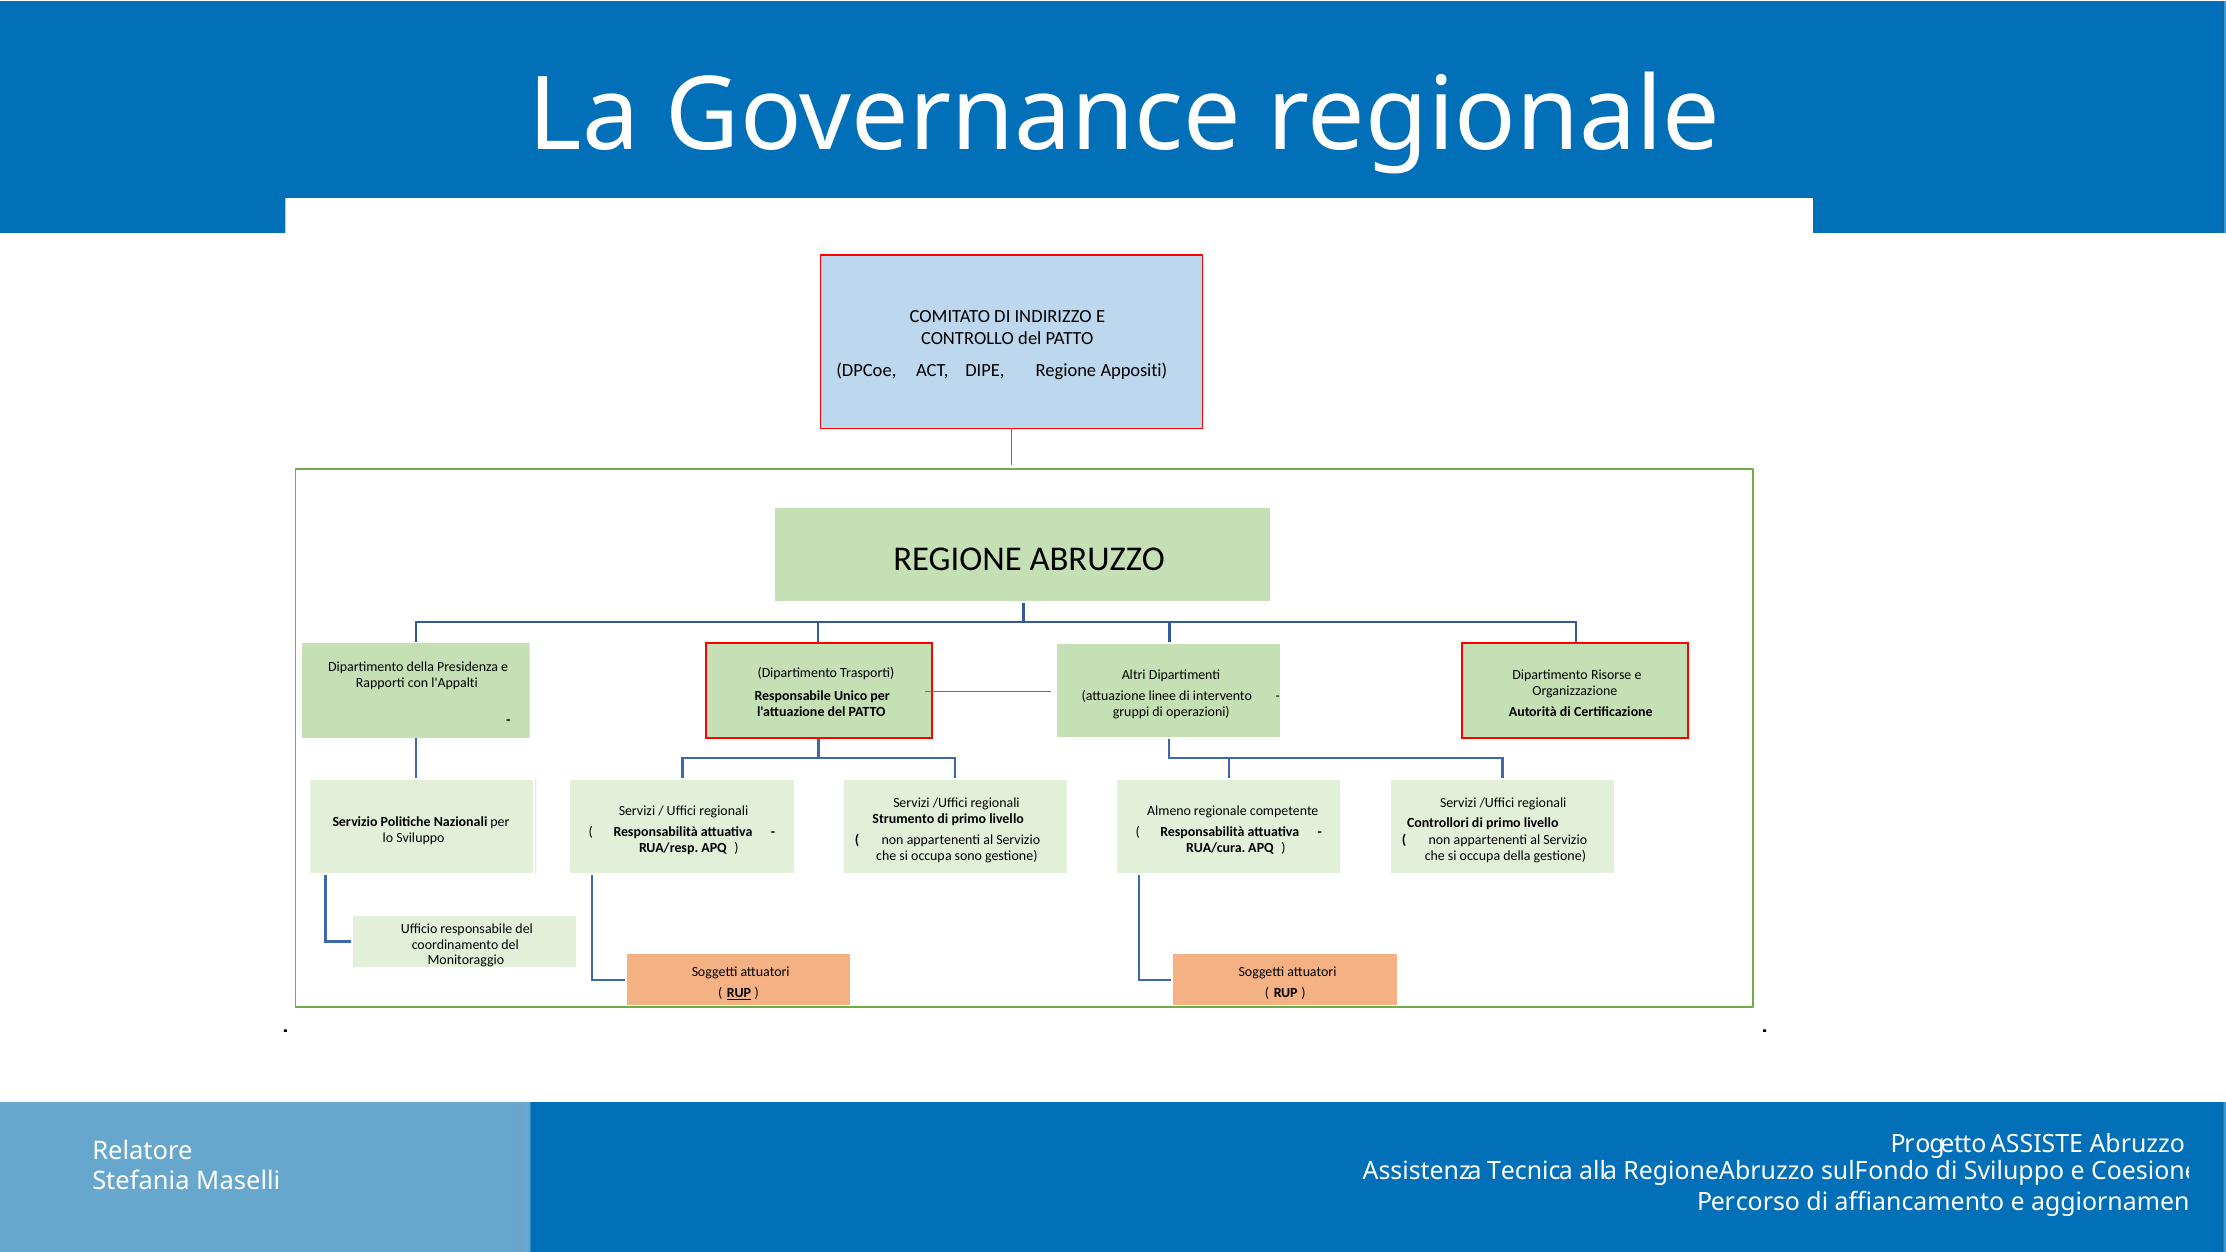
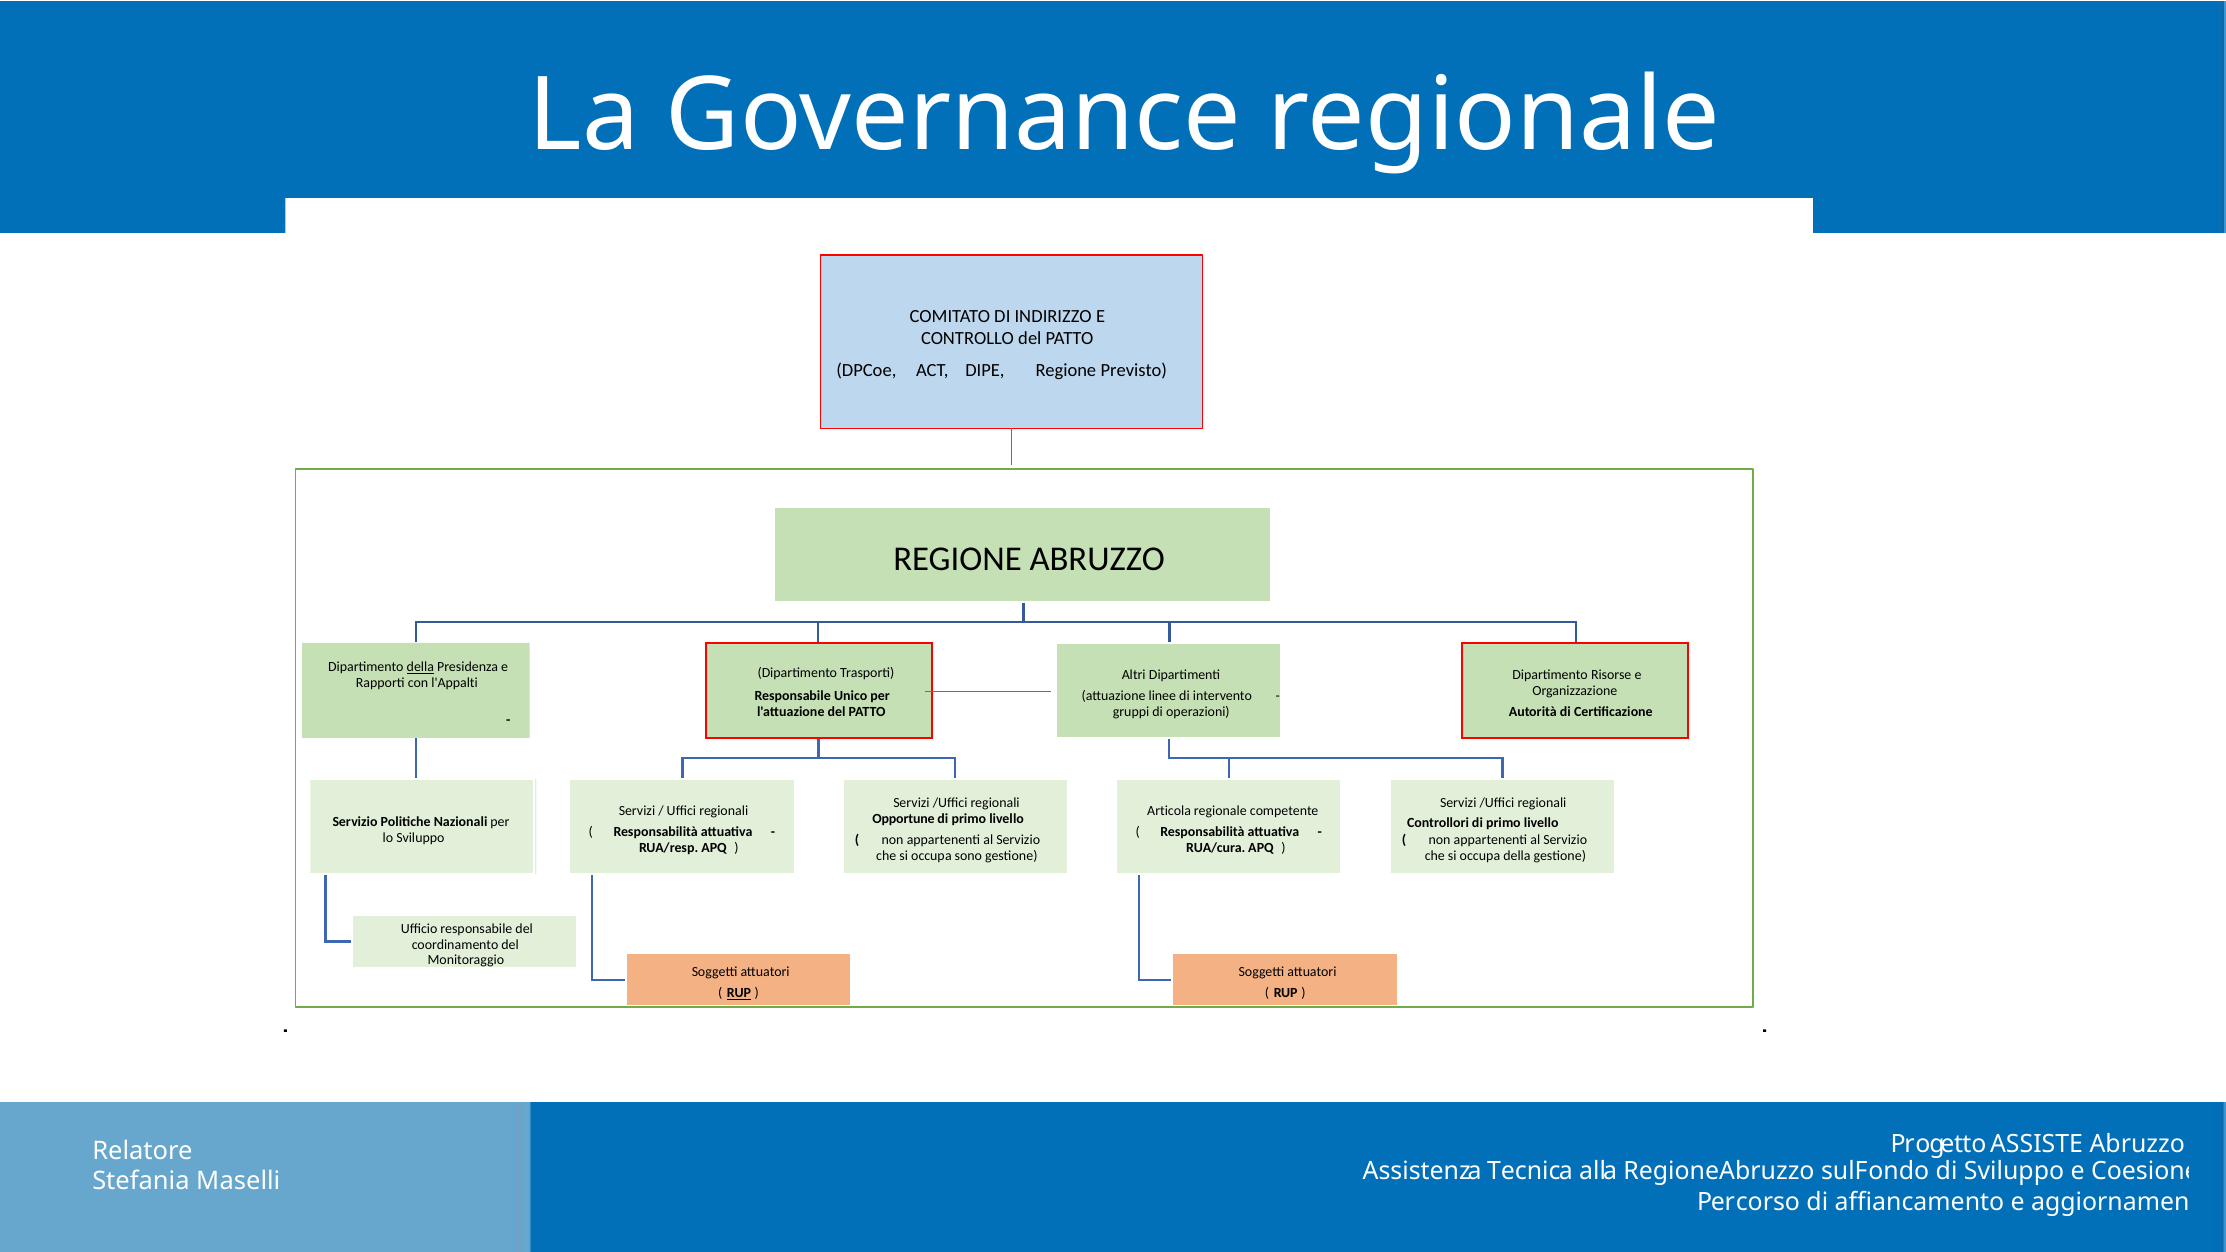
Appositi: Appositi -> Previsto
della at (420, 667) underline: none -> present
Almeno: Almeno -> Articola
Strumento: Strumento -> Opportune
